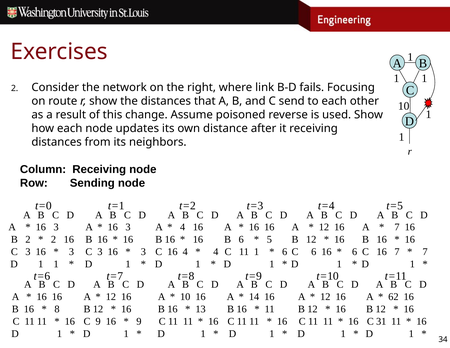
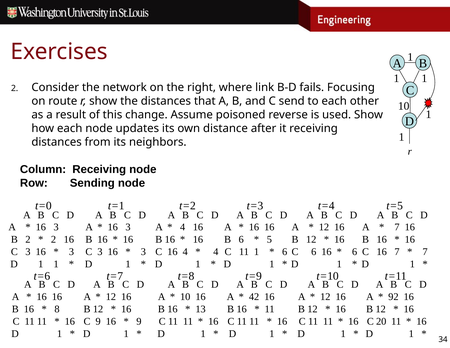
14: 14 -> 42
62: 62 -> 92
31: 31 -> 20
